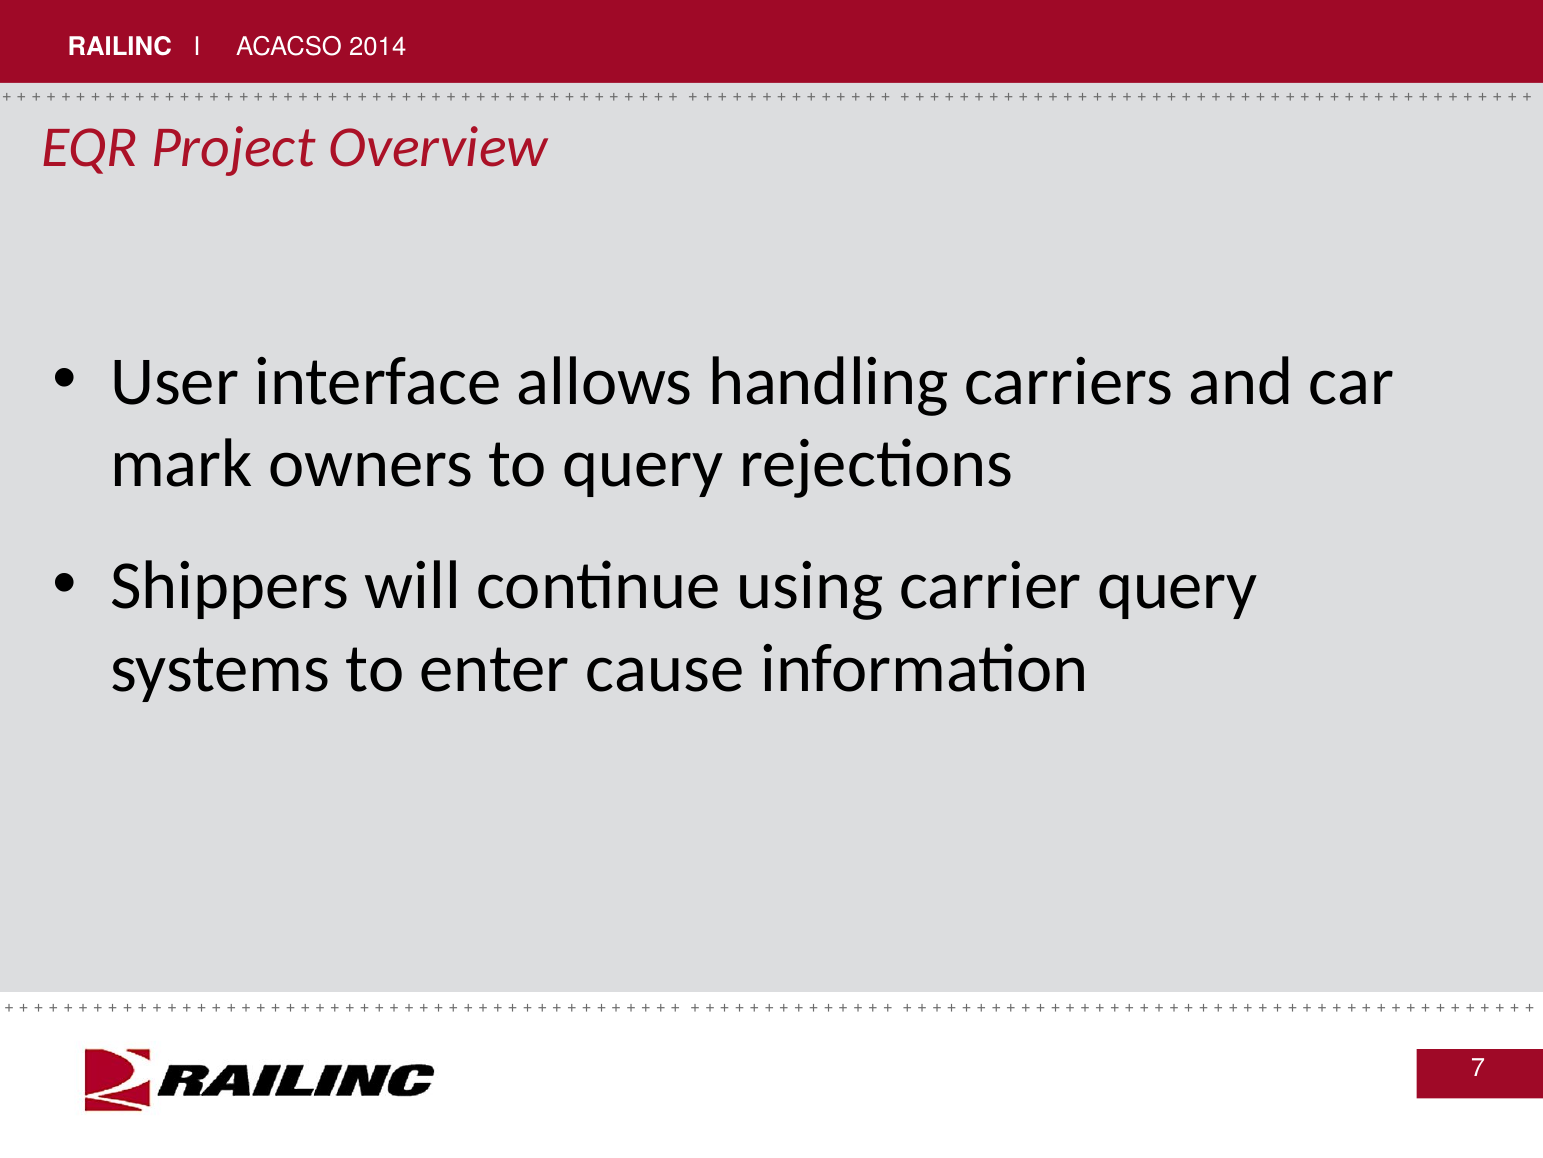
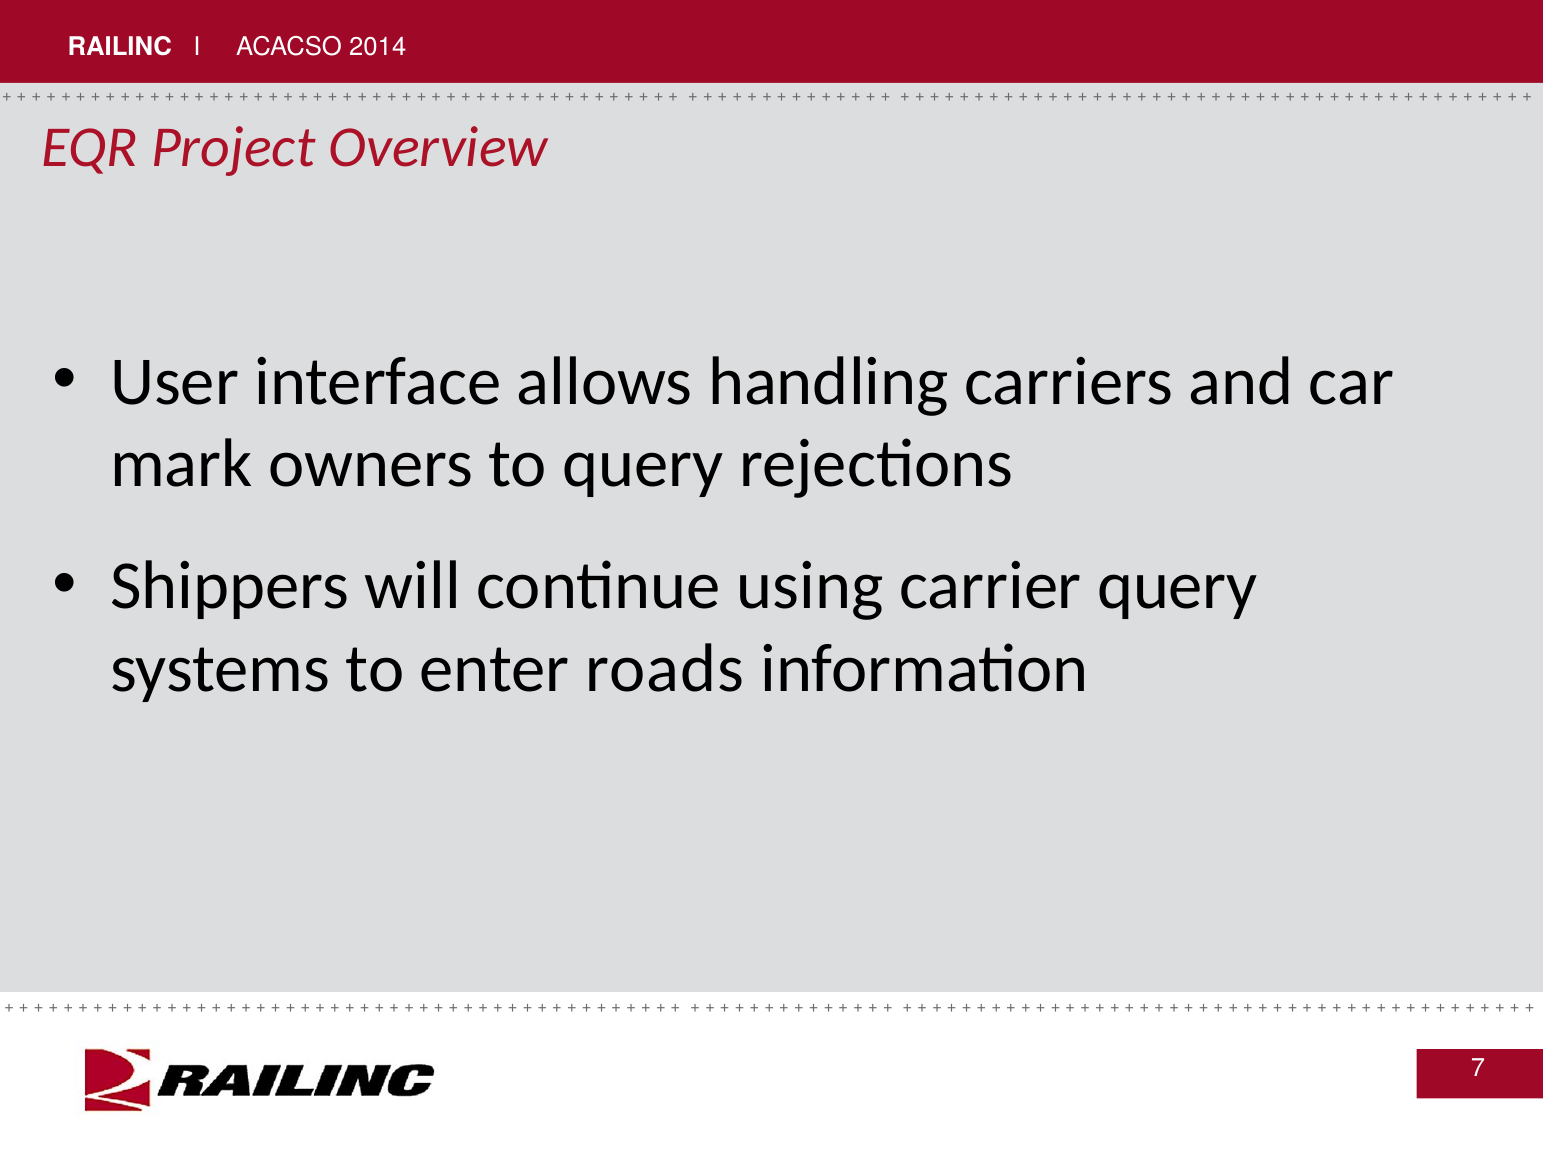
cause: cause -> roads
